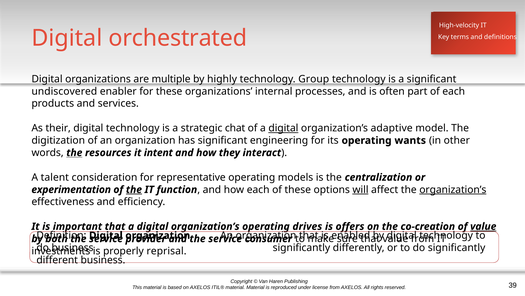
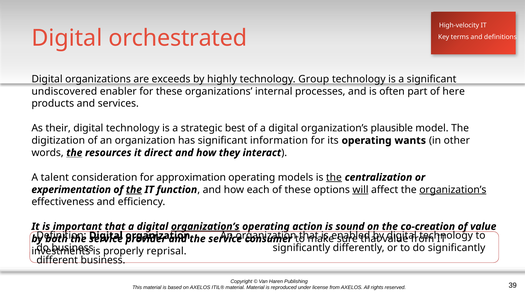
multiple: multiple -> exceeds
of each: each -> here
chat: chat -> best
digital at (283, 128) underline: present -> none
adaptive: adaptive -> plausible
engineering: engineering -> information
intent: intent -> direct
representative: representative -> approximation
the at (334, 177) underline: none -> present
organization’s at (205, 226) underline: none -> present
drives: drives -> action
offers: offers -> sound
value at (483, 226) underline: present -> none
